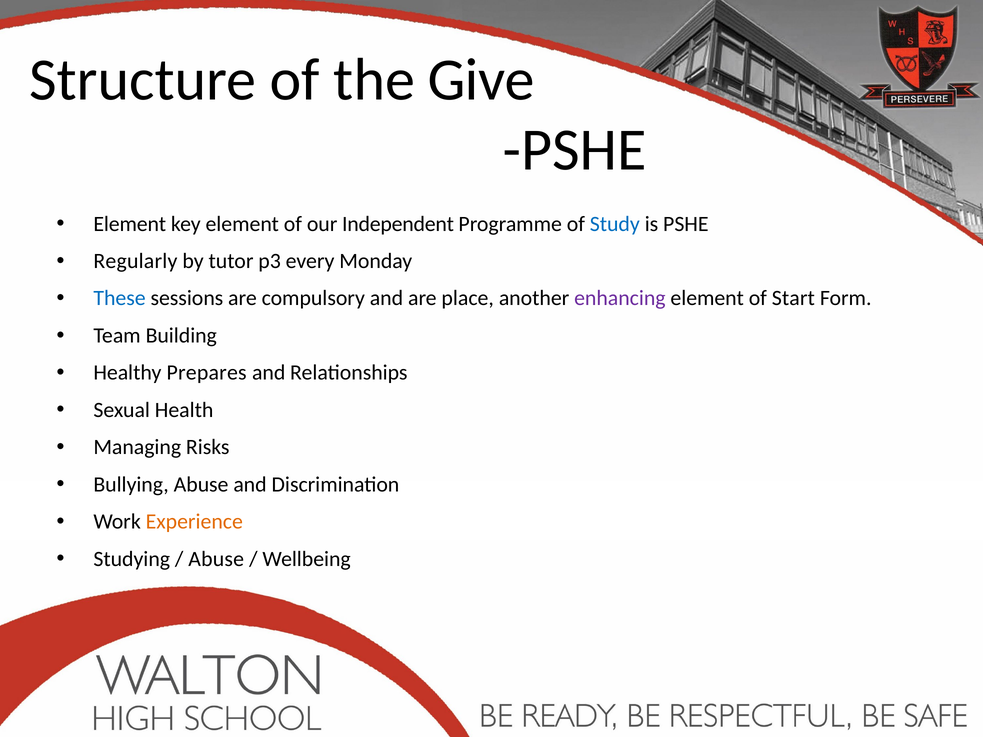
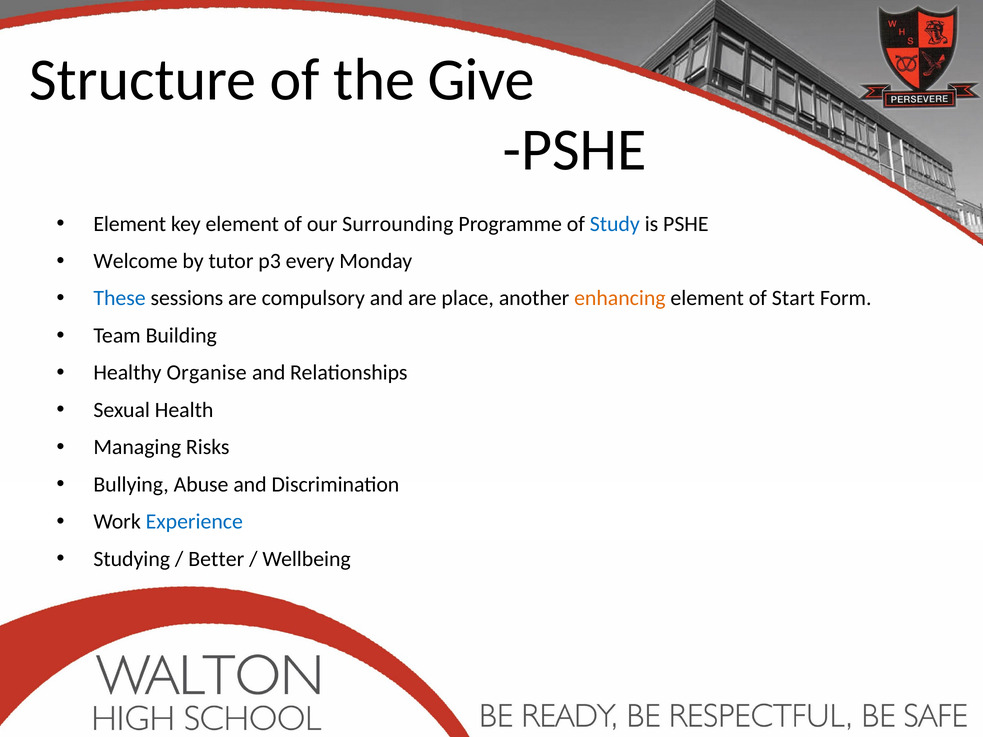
Independent: Independent -> Surrounding
Regularly: Regularly -> Welcome
enhancing colour: purple -> orange
Prepares: Prepares -> Organise
Experience colour: orange -> blue
Abuse at (216, 559): Abuse -> Better
